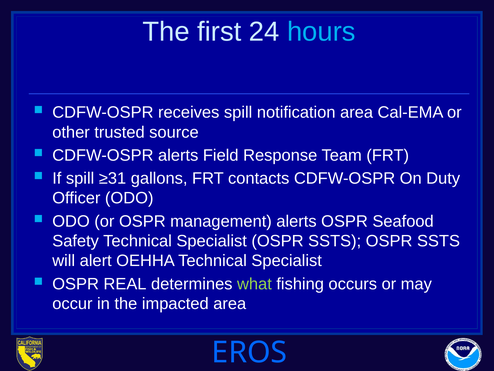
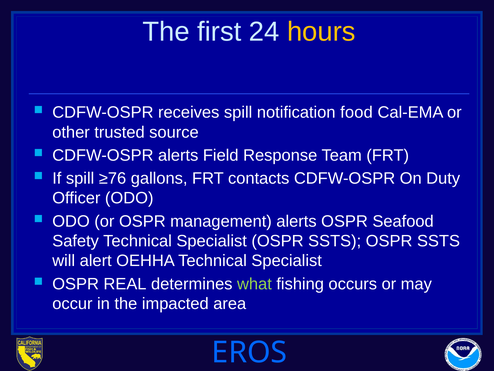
hours colour: light blue -> yellow
notification area: area -> food
≥31: ≥31 -> ≥76
